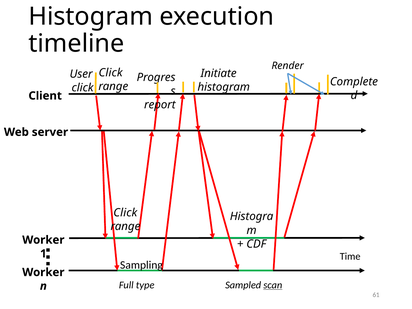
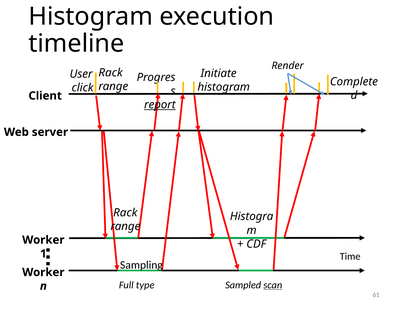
Click at (111, 73): Click -> Rack
report underline: none -> present
Click at (125, 213): Click -> Rack
